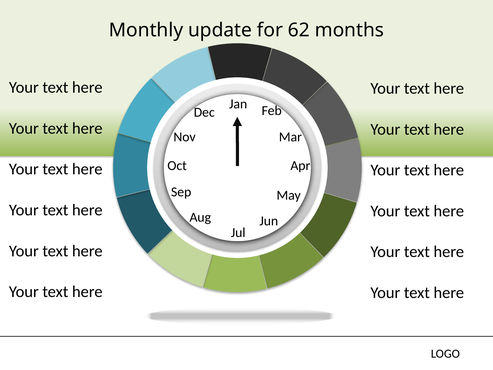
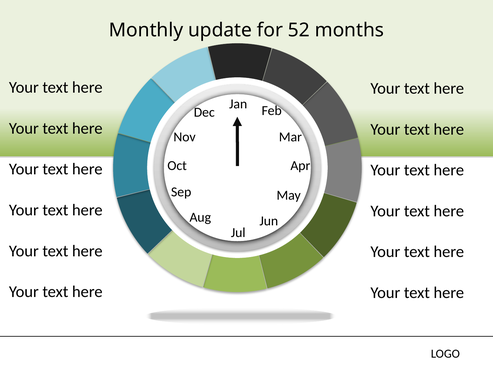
62: 62 -> 52
